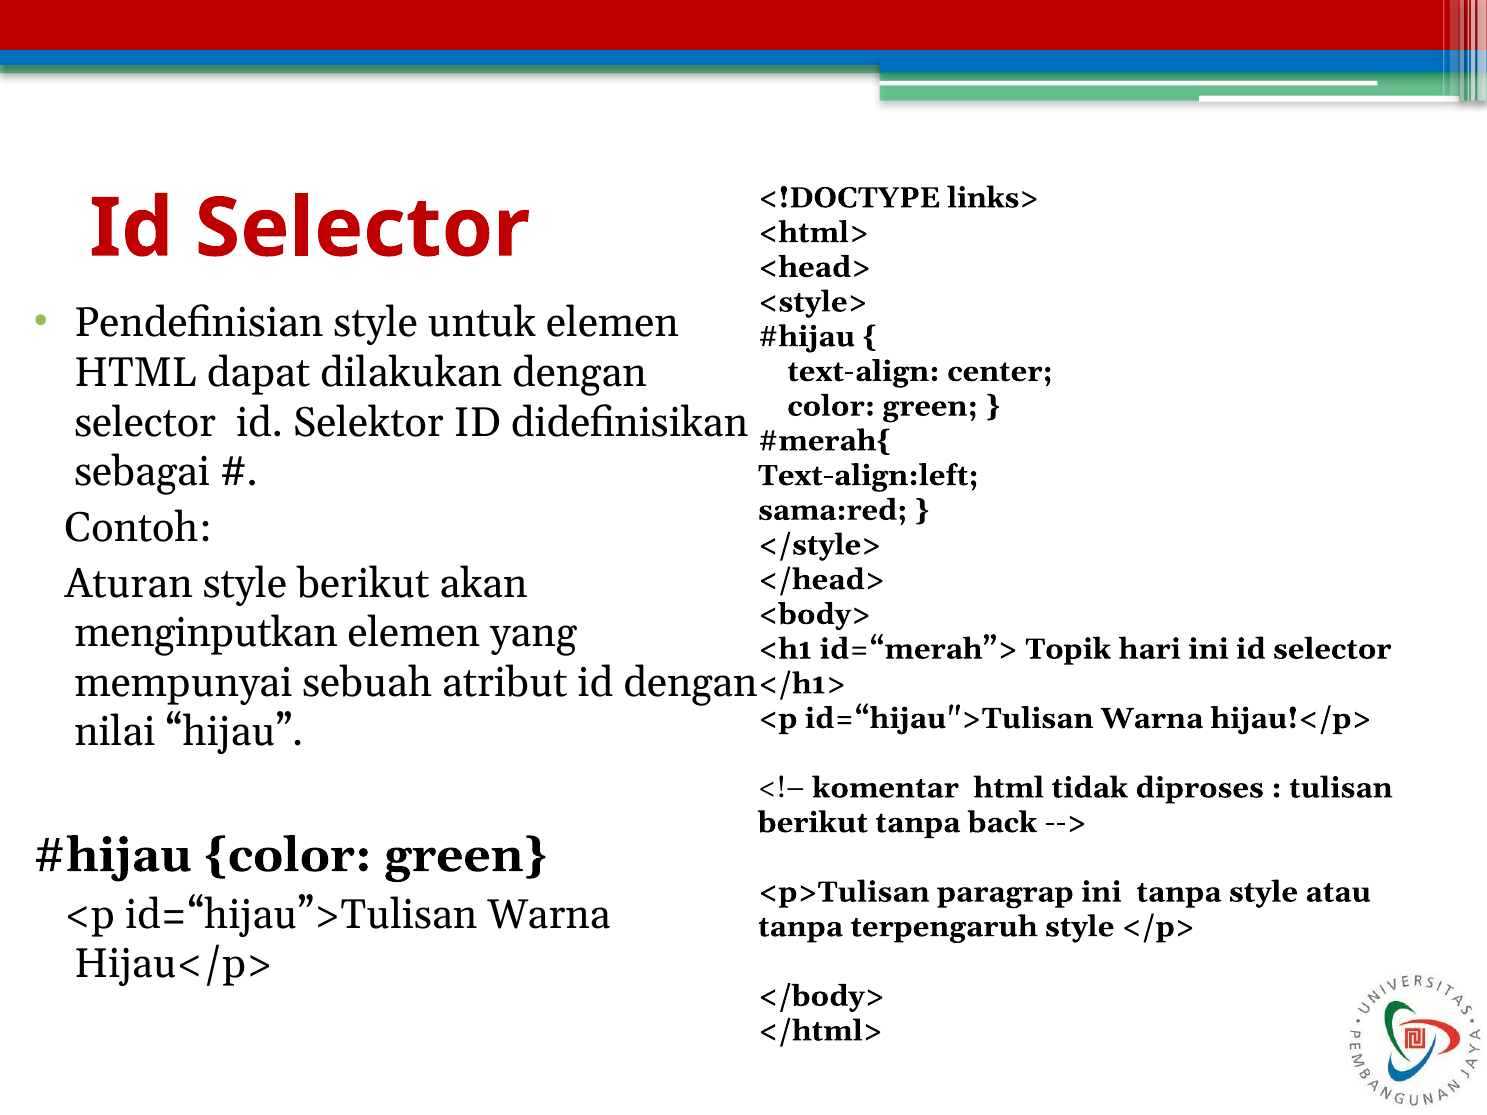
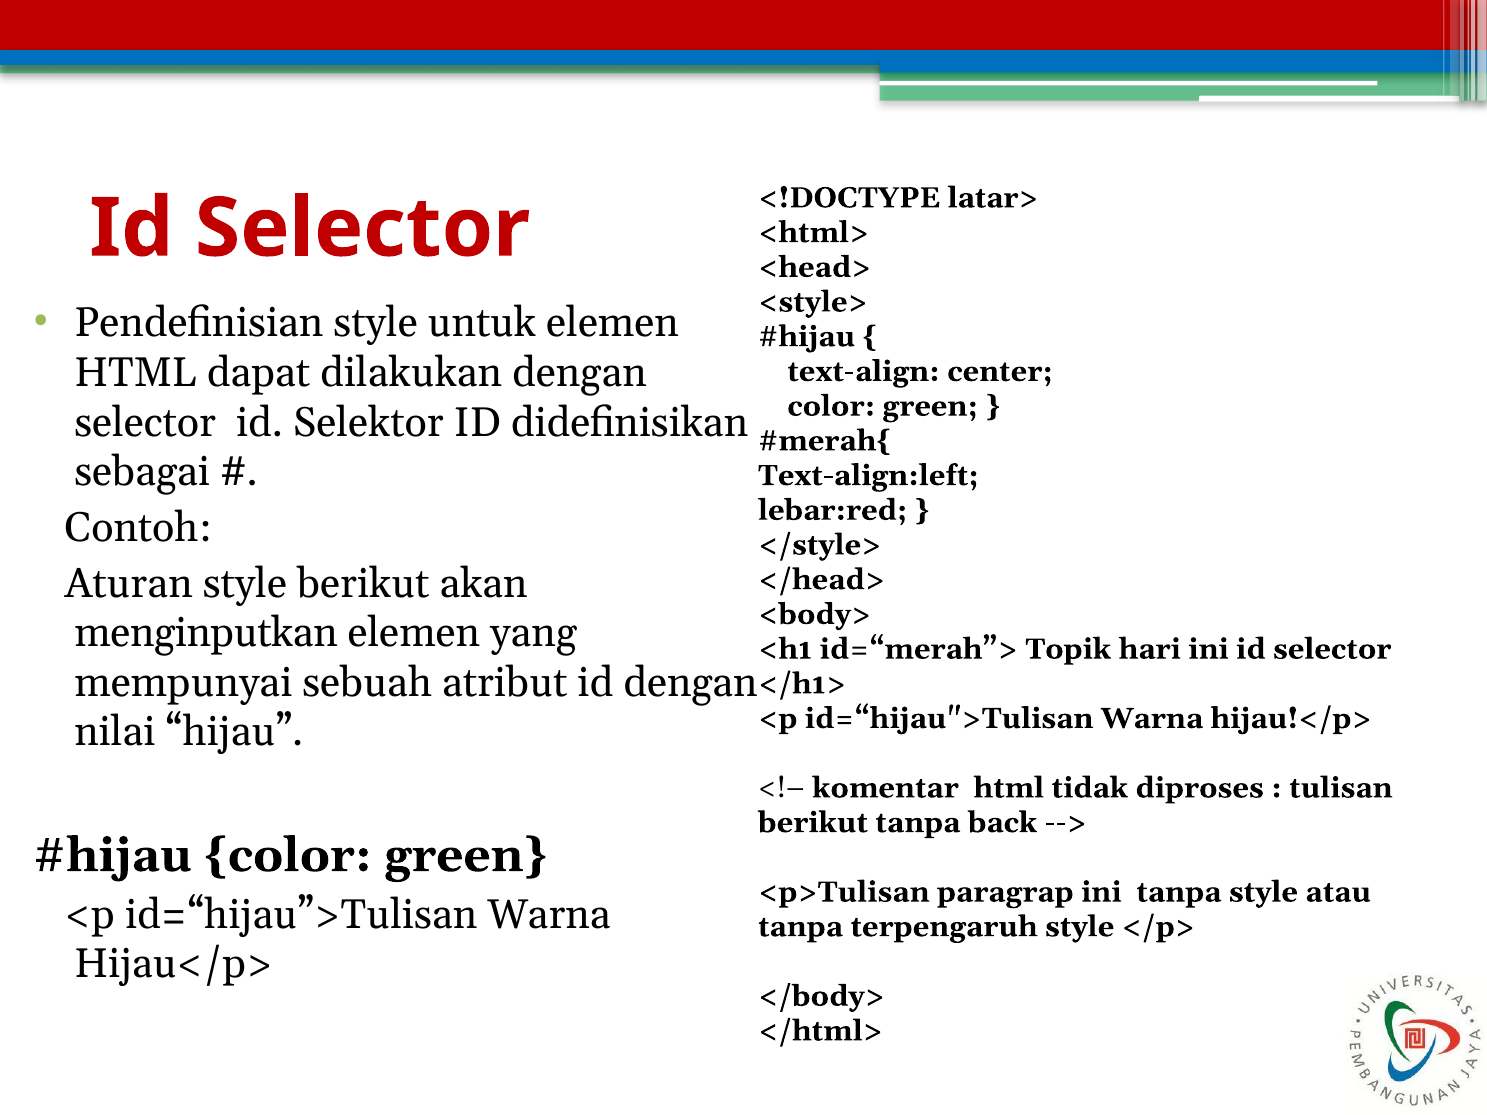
links>: links> -> latar>
sama:red: sama:red -> lebar:red
